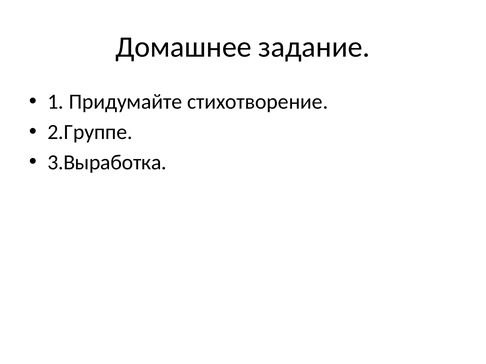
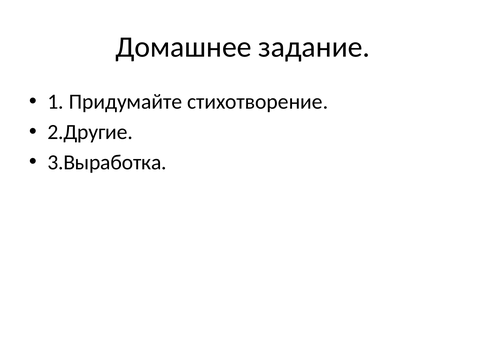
2.Группе: 2.Группе -> 2.Другие
